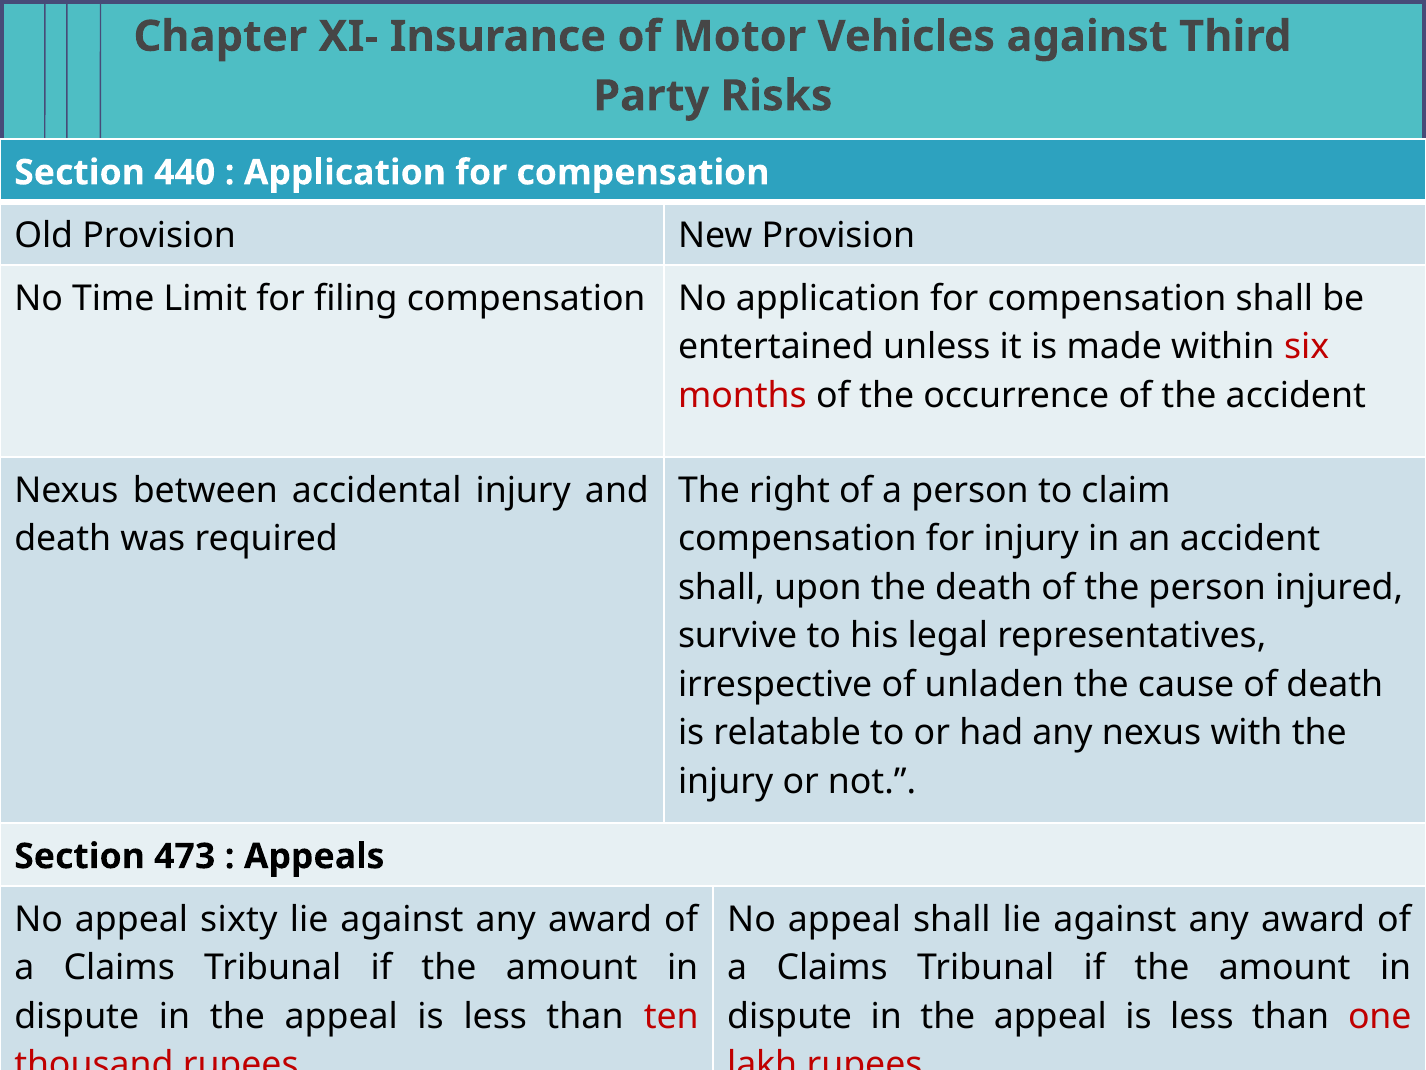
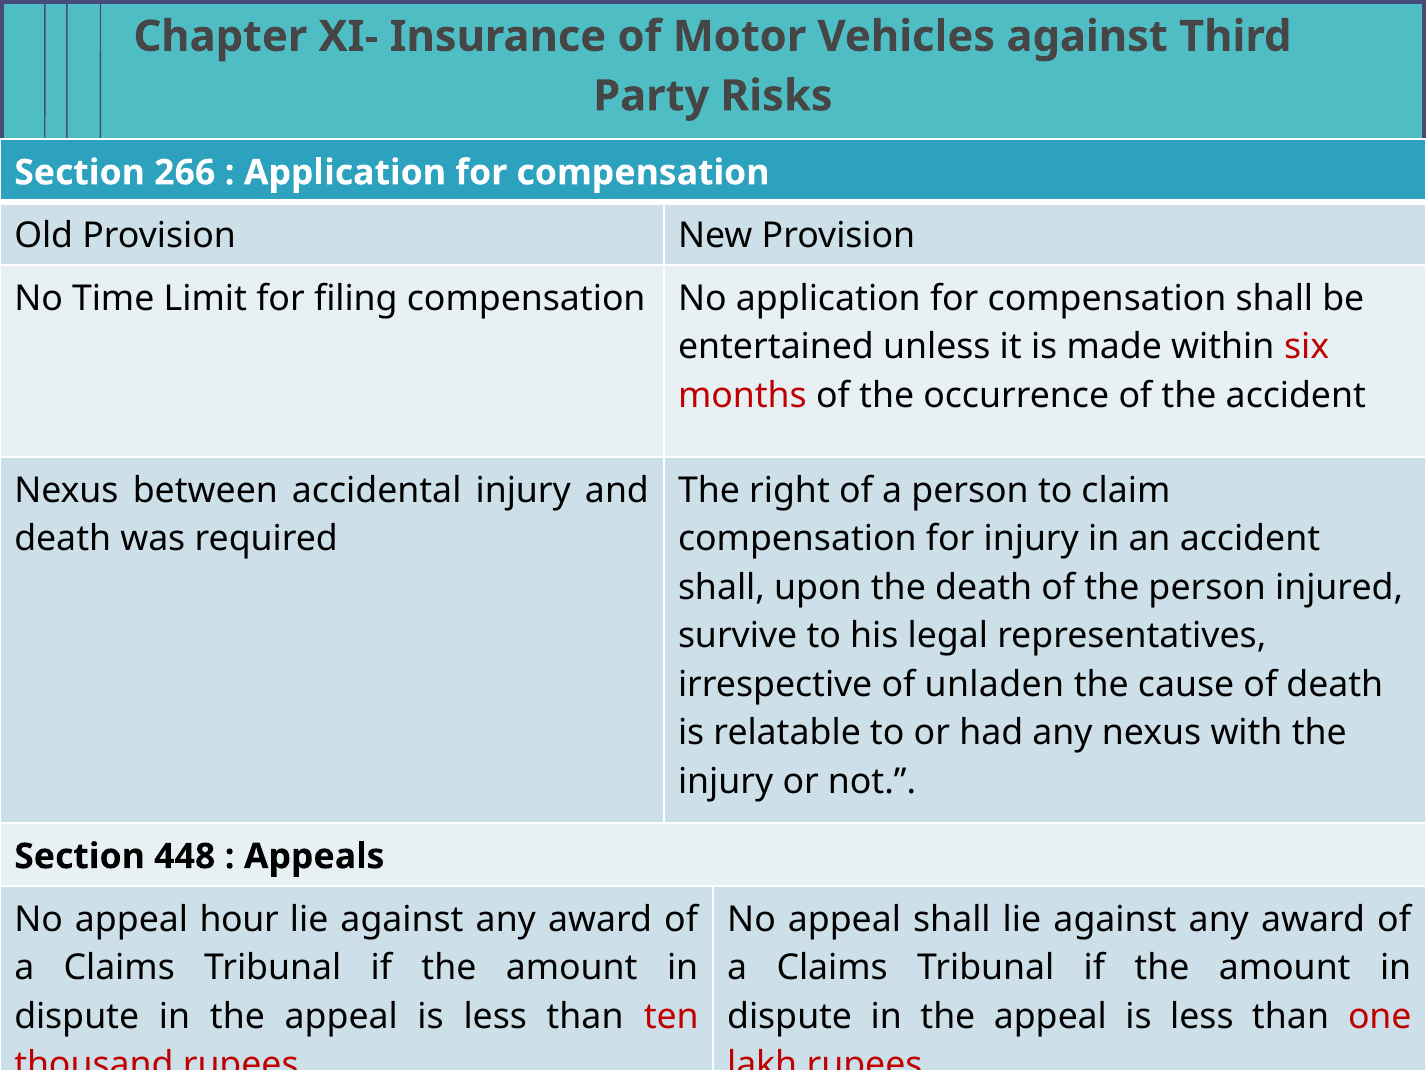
440: 440 -> 266
473: 473 -> 448
sixty: sixty -> hour
